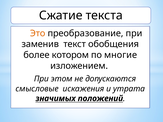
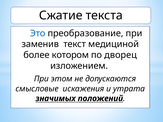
Это colour: orange -> blue
обобщения: обобщения -> медициной
многие: многие -> дворец
